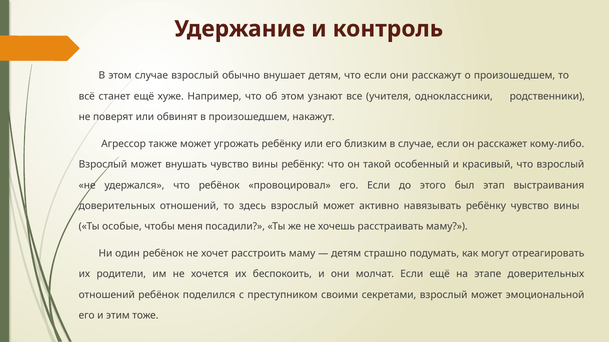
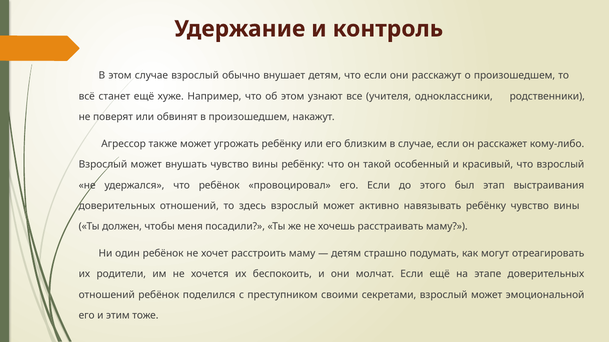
особые: особые -> должен
